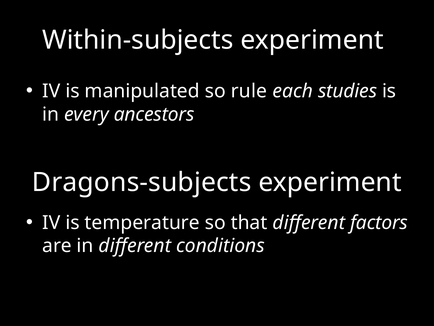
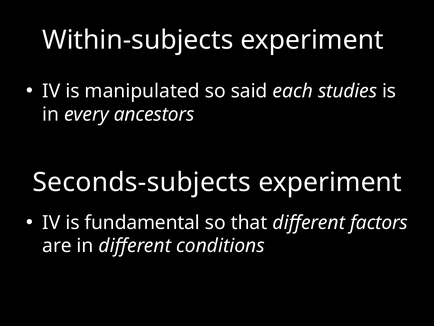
rule: rule -> said
Dragons-subjects: Dragons-subjects -> Seconds-subjects
temperature: temperature -> fundamental
